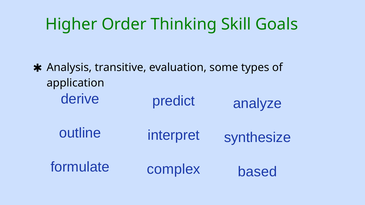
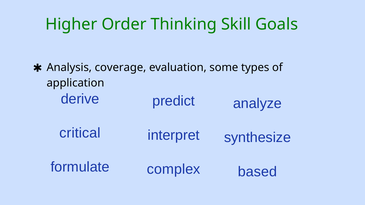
transitive: transitive -> coverage
outline: outline -> critical
